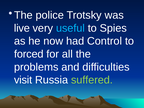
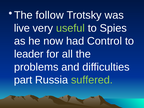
police: police -> follow
useful colour: light blue -> light green
forced: forced -> leader
visit: visit -> part
